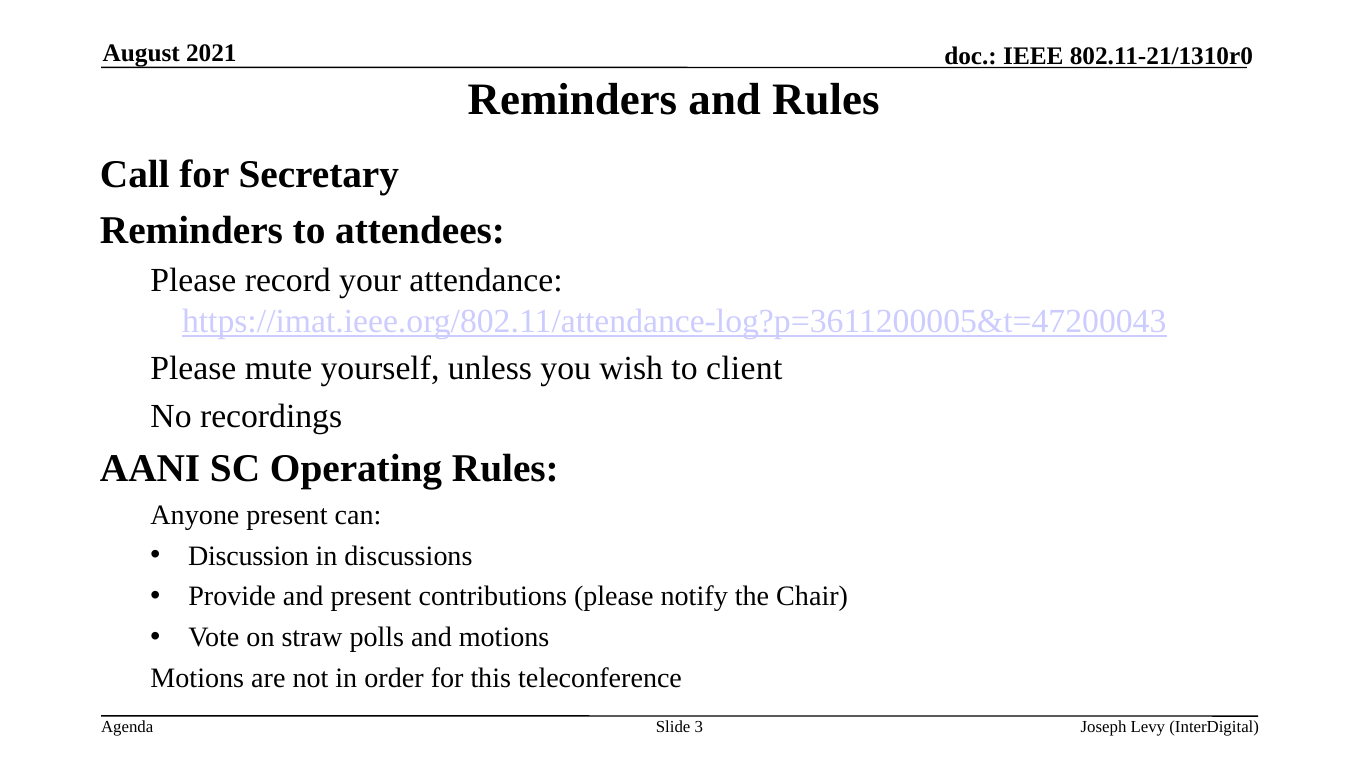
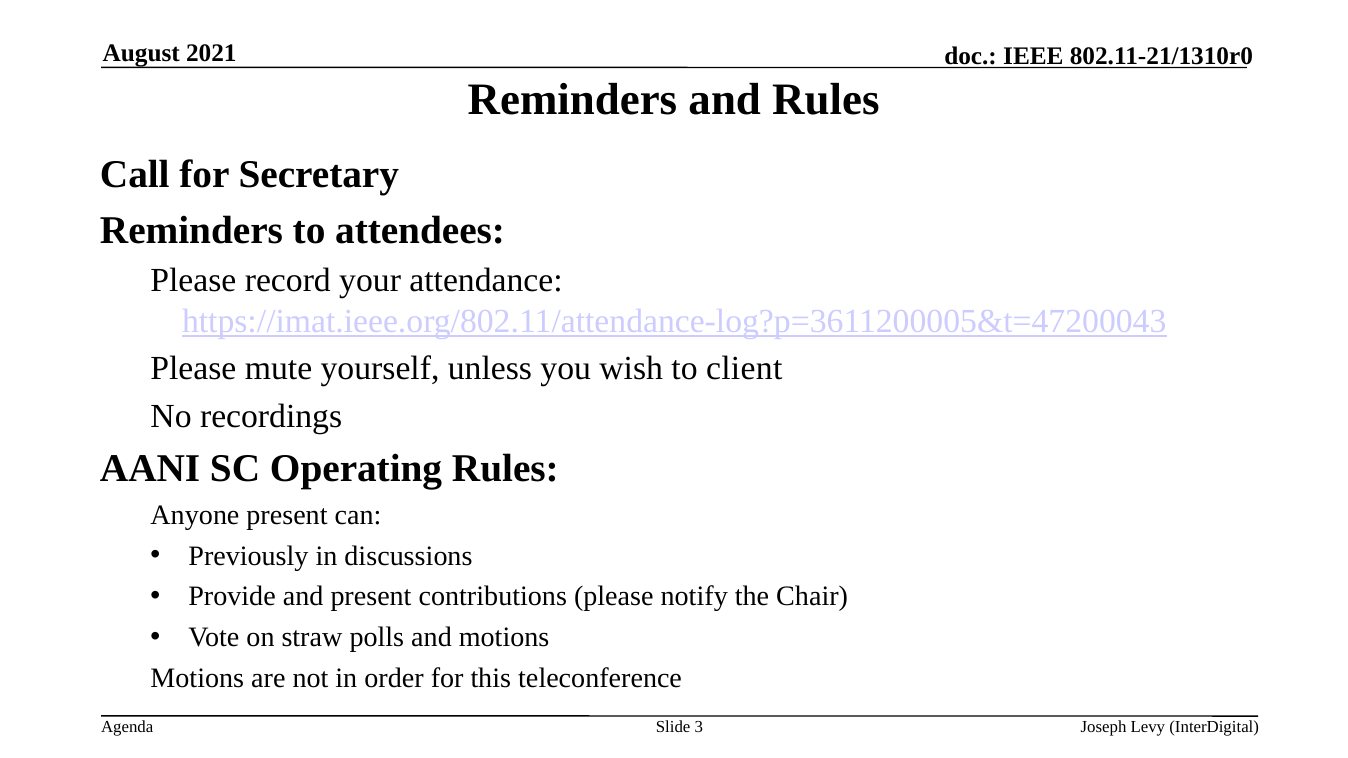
Discussion: Discussion -> Previously
